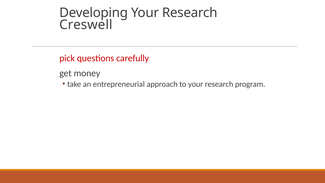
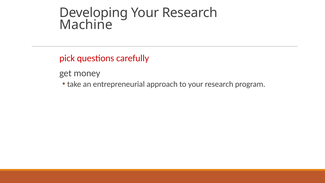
Creswell: Creswell -> Machine
